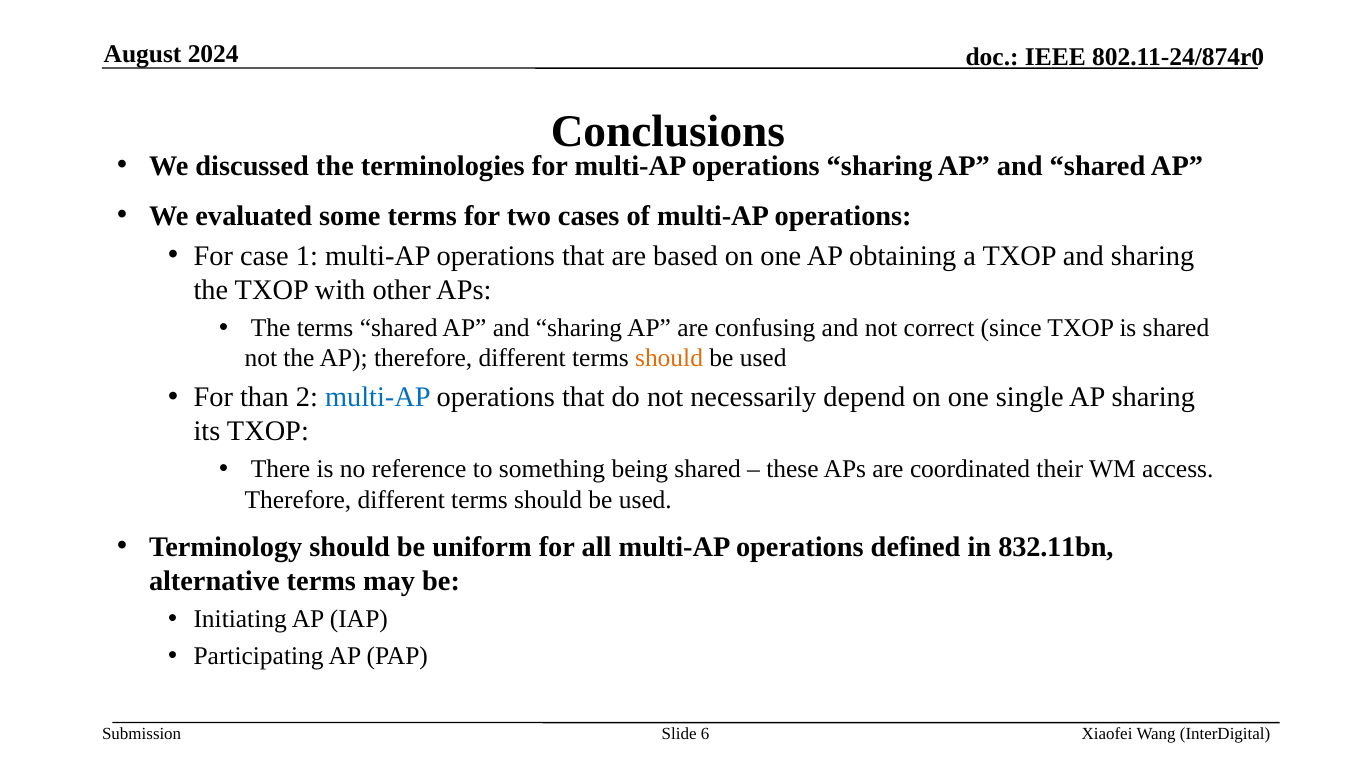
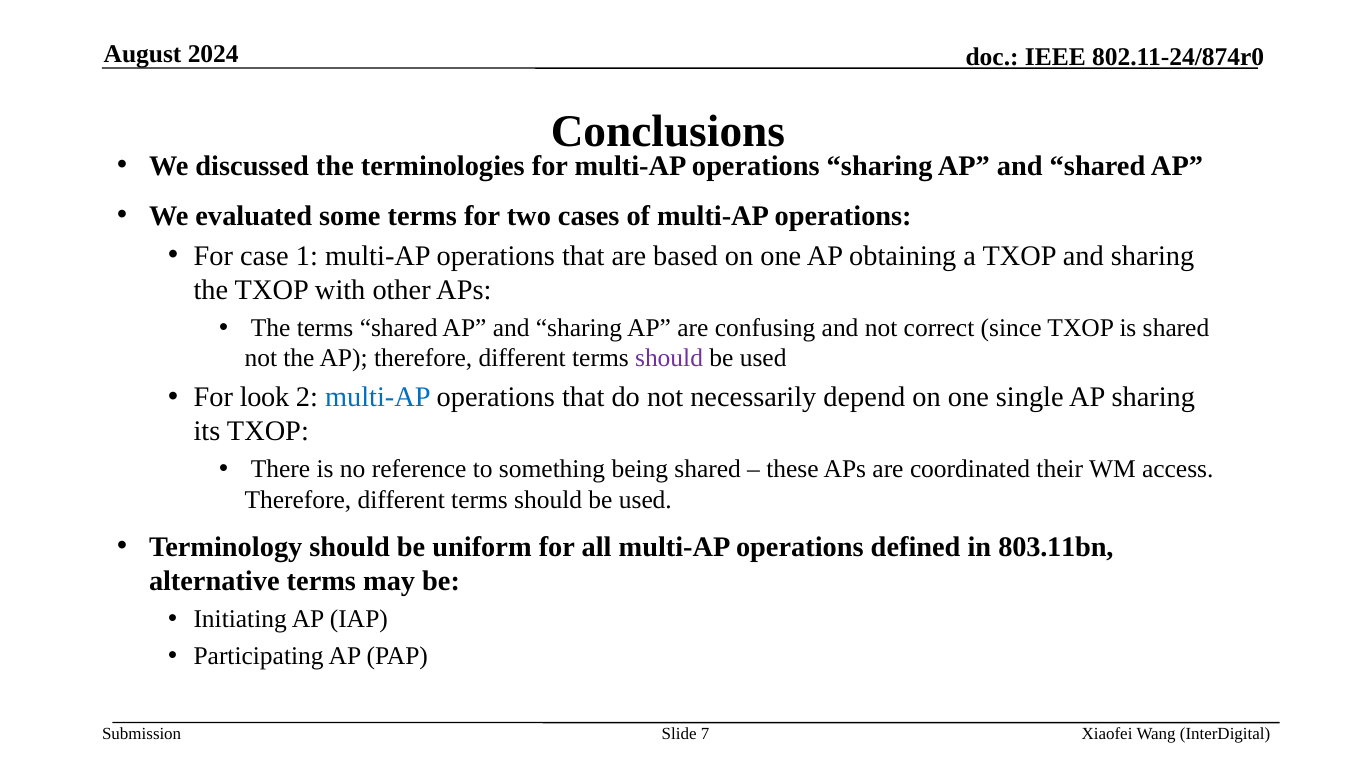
should at (669, 359) colour: orange -> purple
than: than -> look
832.11bn: 832.11bn -> 803.11bn
6: 6 -> 7
